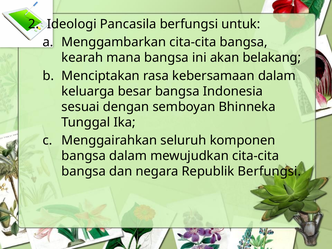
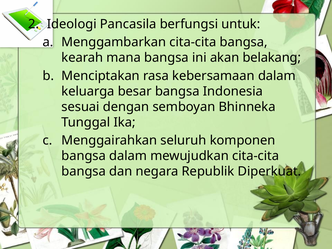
Republik Berfungsi: Berfungsi -> Diperkuat
